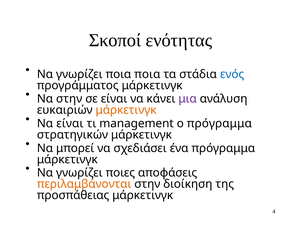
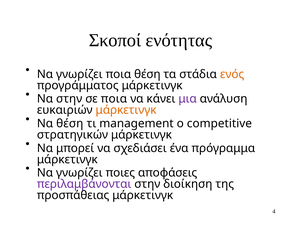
ποια ποια: ποια -> θέση
ενός colour: blue -> orange
σε είναι: είναι -> ποια
Να είναι: είναι -> θέση
ο πρόγραμμα: πρόγραμμα -> competitive
περιλαμβάνονται colour: orange -> purple
